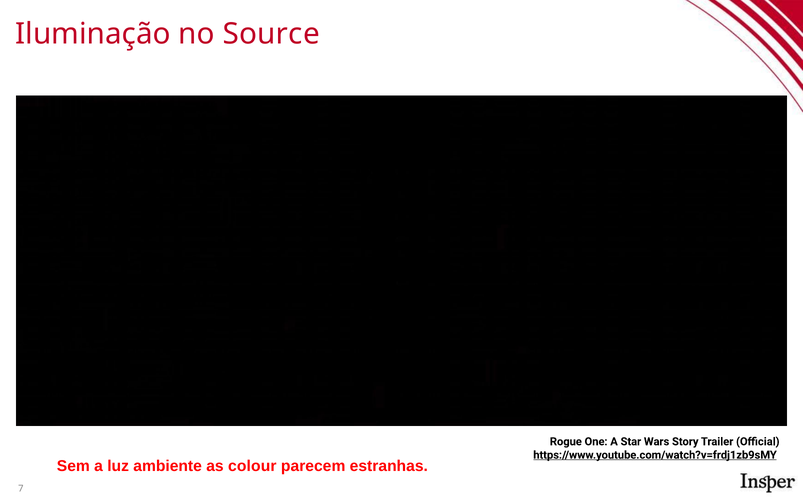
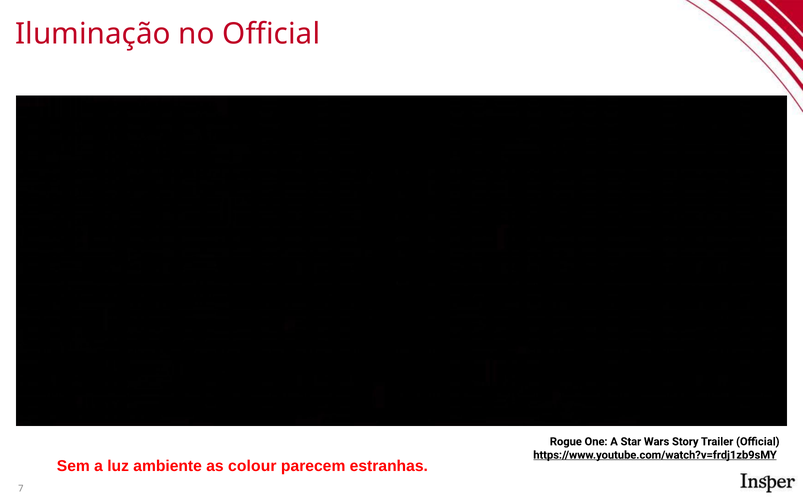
no Source: Source -> Official
